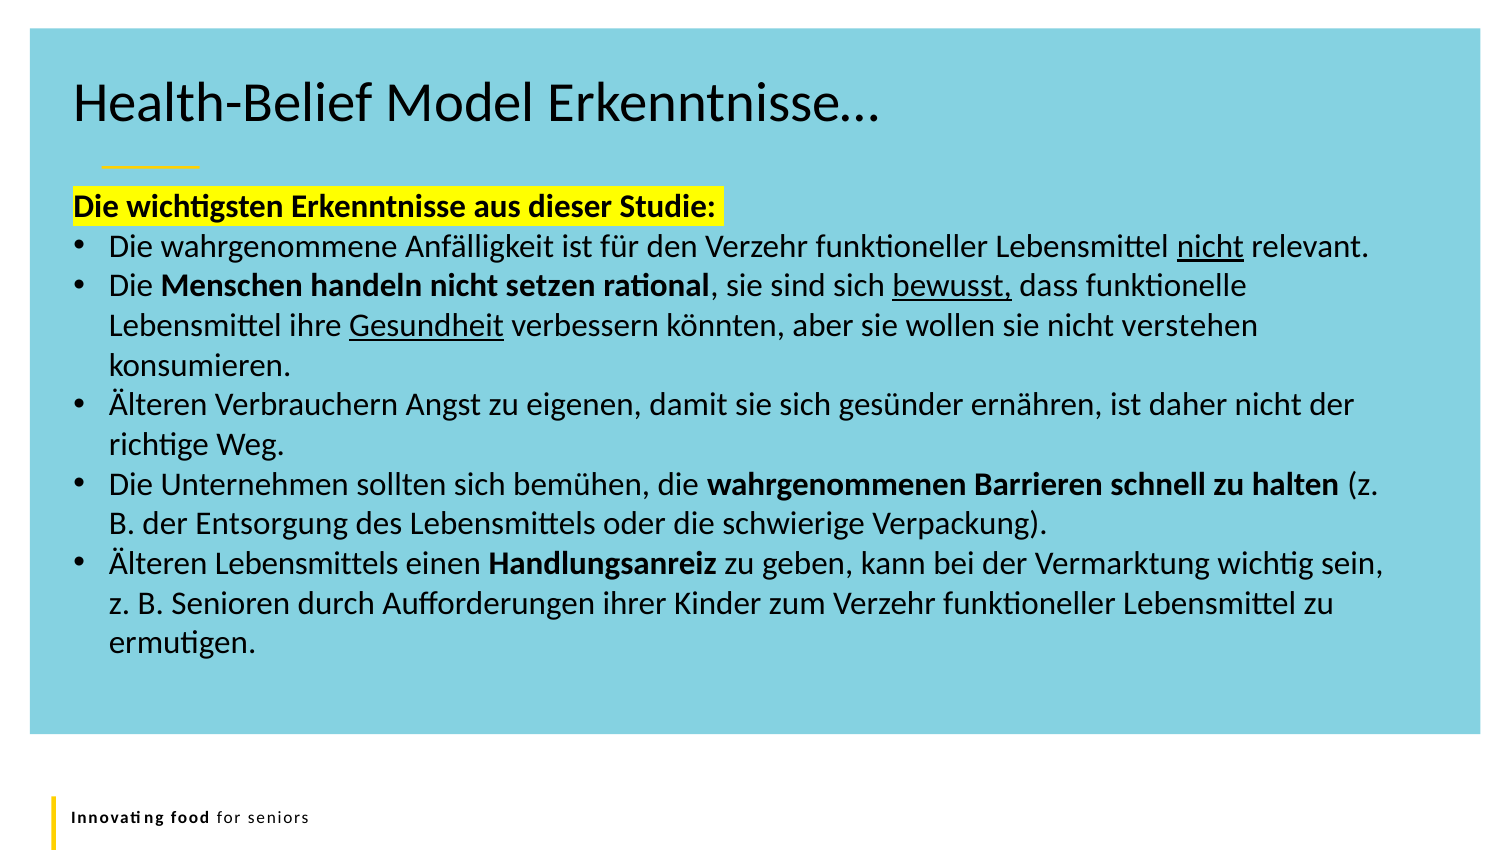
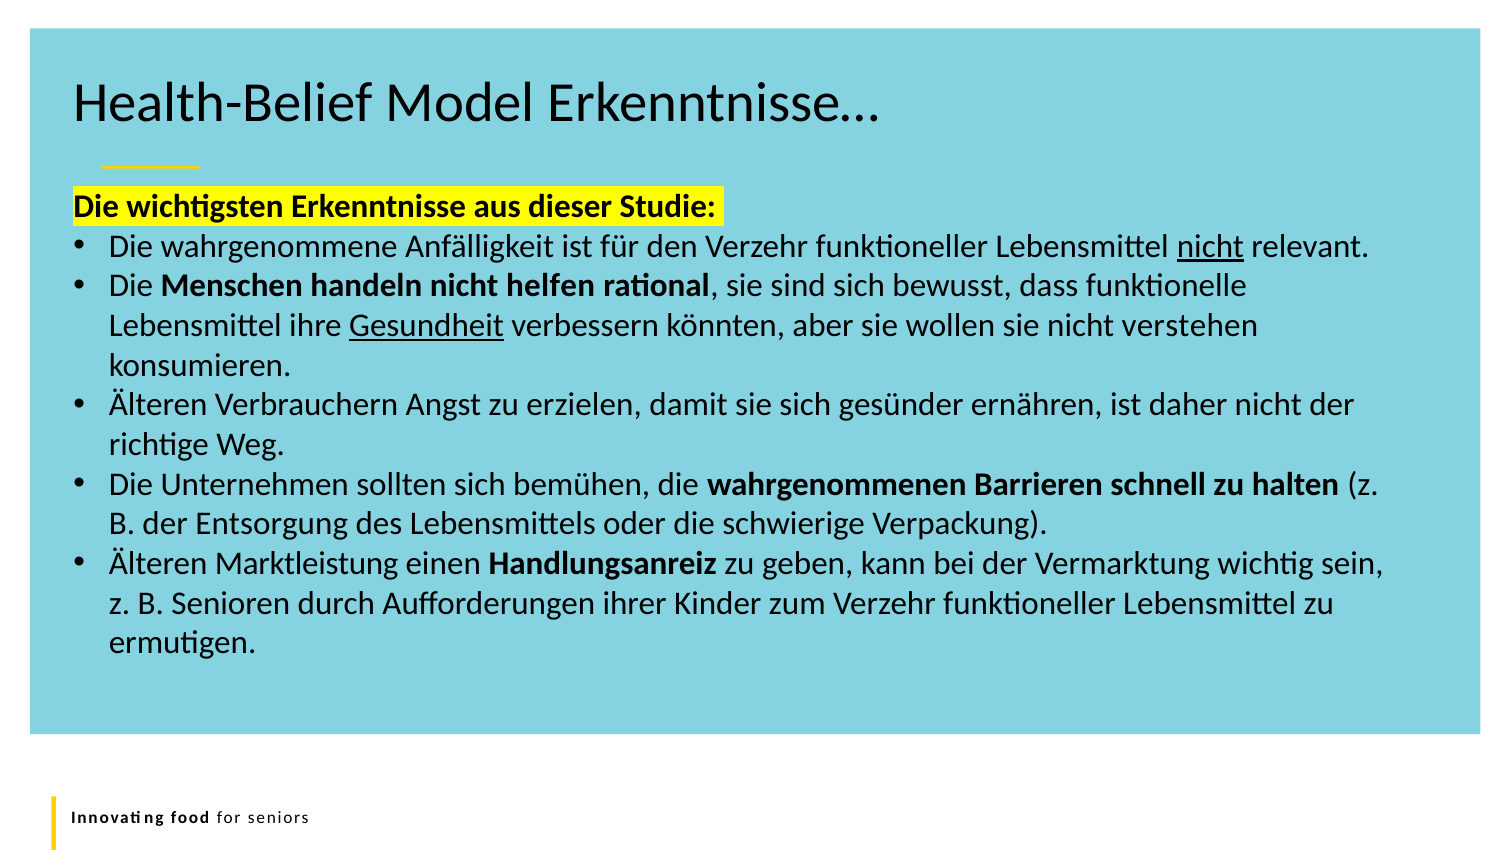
setzen: setzen -> helfen
bewusst underline: present -> none
eigenen: eigenen -> erzielen
Älteren Lebensmittels: Lebensmittels -> Marktleistung
